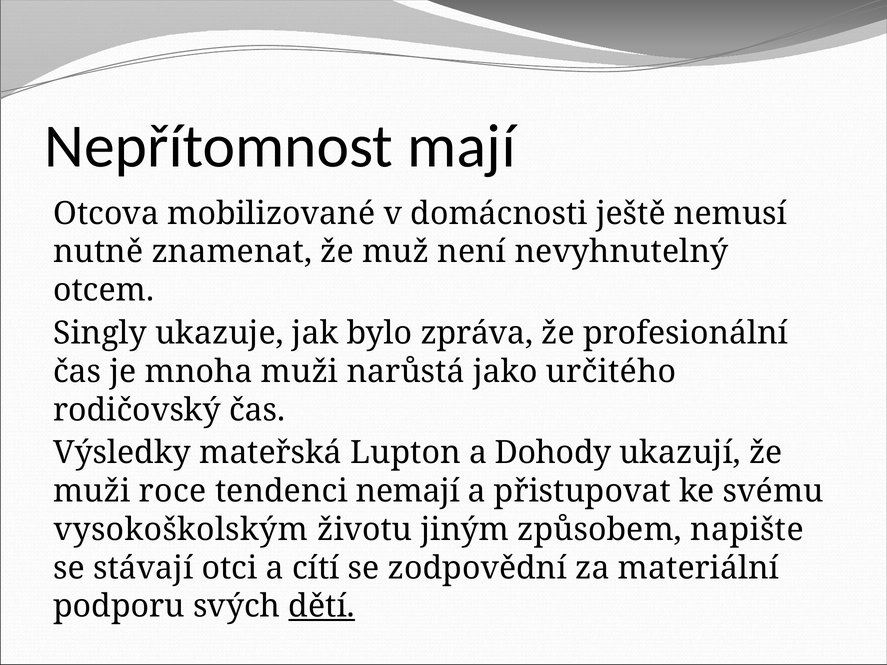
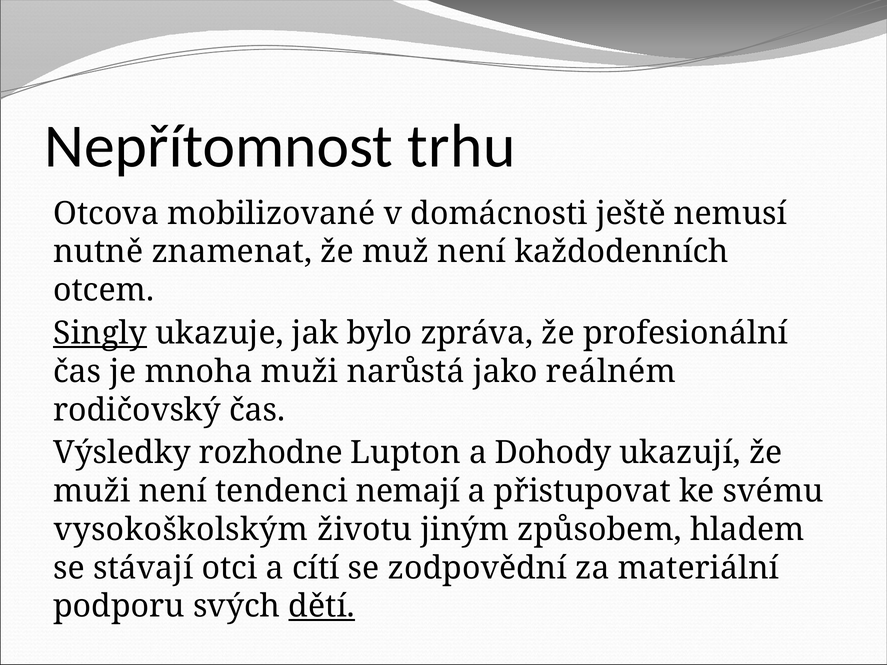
mají: mají -> trhu
nevyhnutelný: nevyhnutelný -> každodenních
Singly underline: none -> present
určitého: určitého -> reálném
mateřská: mateřská -> rozhodne
muži roce: roce -> není
napište: napište -> hladem
